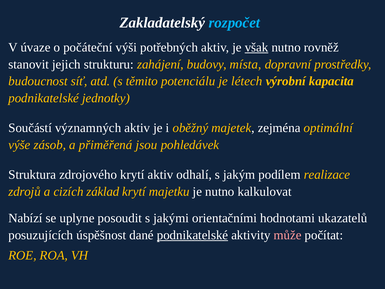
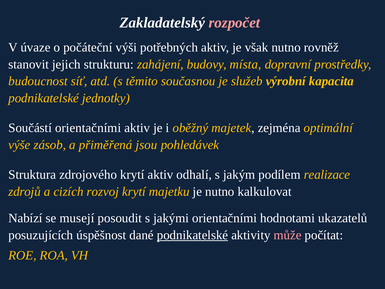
rozpočet colour: light blue -> pink
však underline: present -> none
potenciálu: potenciálu -> současnou
létech: létech -> služeb
Součástí významných: významných -> orientačními
základ: základ -> rozvoj
uplyne: uplyne -> musejí
